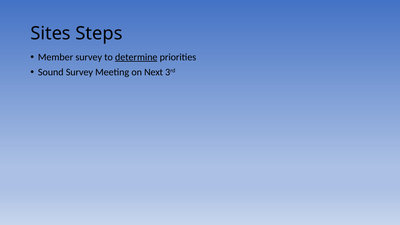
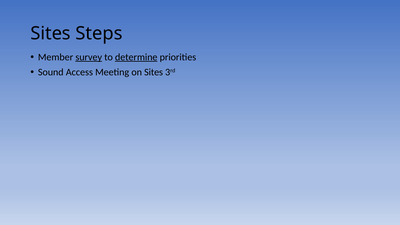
survey at (89, 57) underline: none -> present
Sound Survey: Survey -> Access
on Next: Next -> Sites
